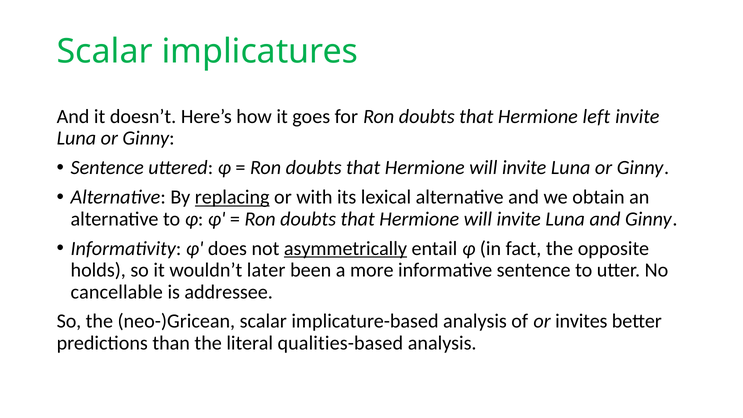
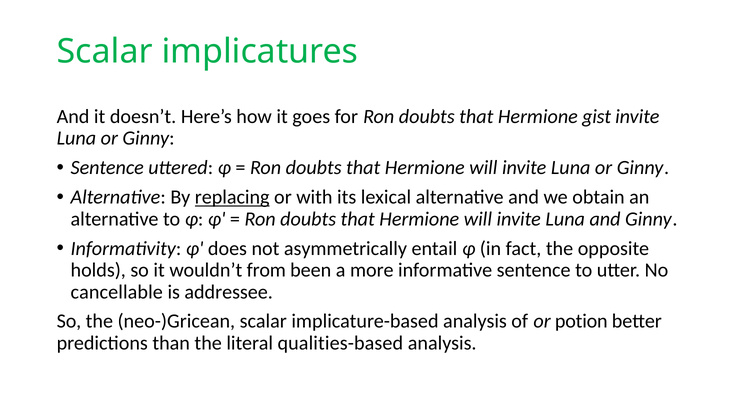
left: left -> gist
asymmetrically underline: present -> none
later: later -> from
invites: invites -> potion
